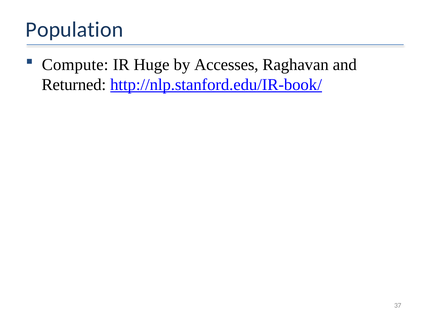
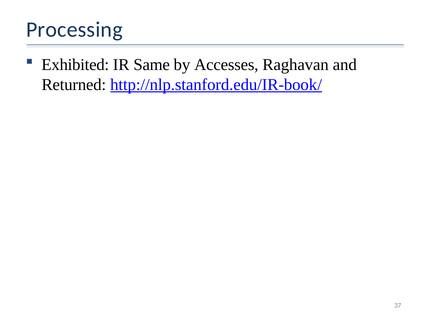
Population: Population -> Processing
Compute: Compute -> Exhibited
Huge: Huge -> Same
